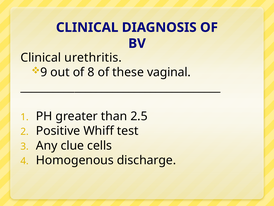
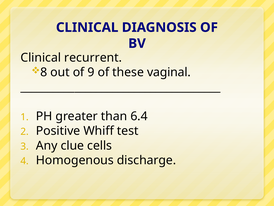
urethritis: urethritis -> recurrent
9: 9 -> 8
8: 8 -> 9
2.5: 2.5 -> 6.4
